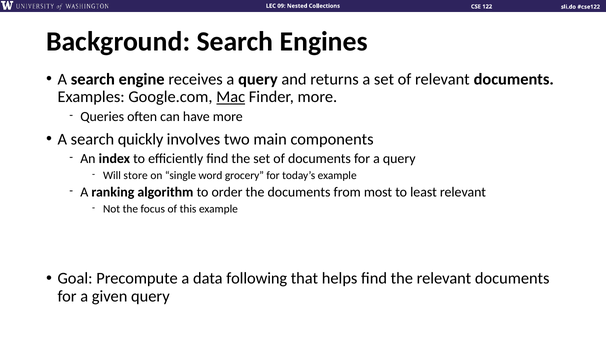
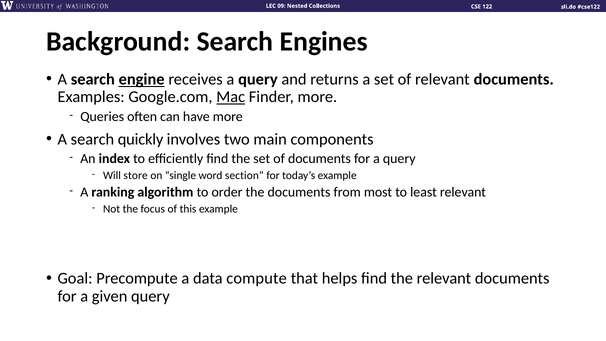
engine underline: none -> present
grocery: grocery -> section
following: following -> compute
